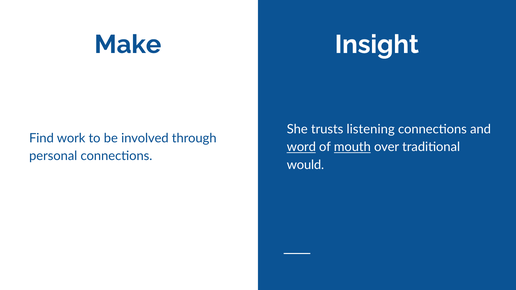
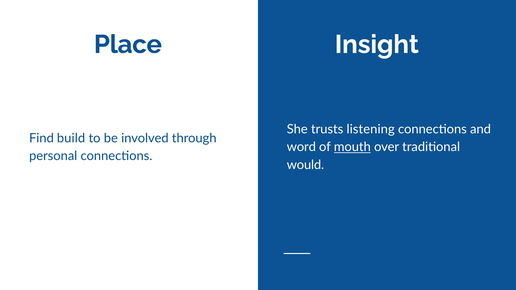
Make: Make -> Place
work: work -> build
word underline: present -> none
